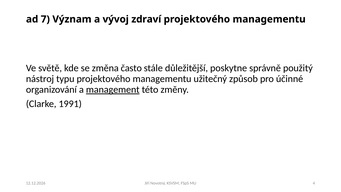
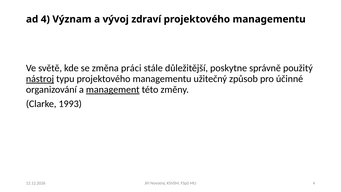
ad 7: 7 -> 4
často: často -> práci
nástroj underline: none -> present
1991: 1991 -> 1993
